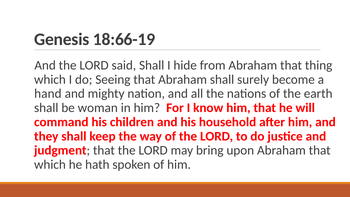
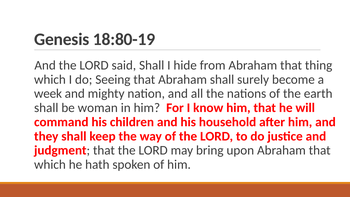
18:66-19: 18:66-19 -> 18:80-19
hand: hand -> week
